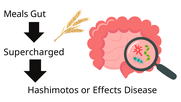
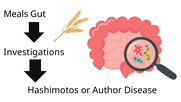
Supercharged: Supercharged -> Investigations
Effects: Effects -> Author
